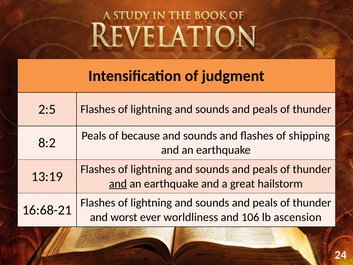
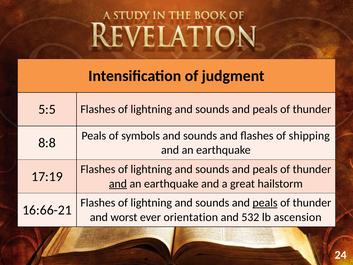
2:5: 2:5 -> 5:5
because: because -> symbols
8:2: 8:2 -> 8:8
13:19: 13:19 -> 17:19
peals at (265, 203) underline: none -> present
16:68-21: 16:68-21 -> 16:66-21
worldliness: worldliness -> orientation
106: 106 -> 532
